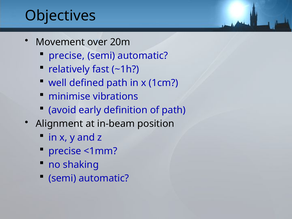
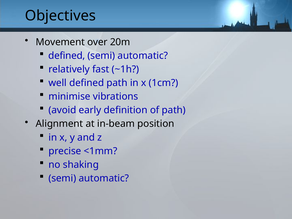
precise at (67, 56): precise -> defined
